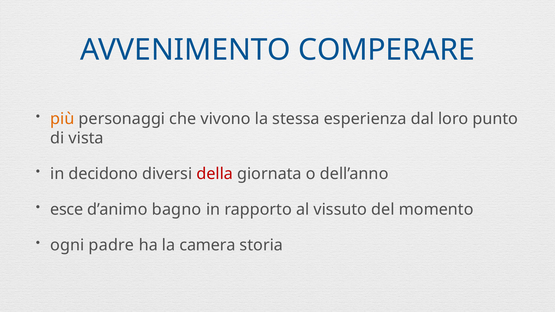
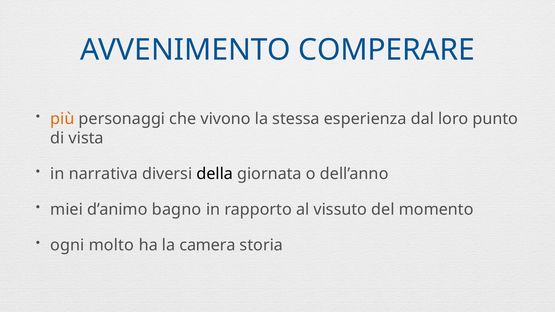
decidono: decidono -> narrativa
della colour: red -> black
esce: esce -> miei
padre: padre -> molto
